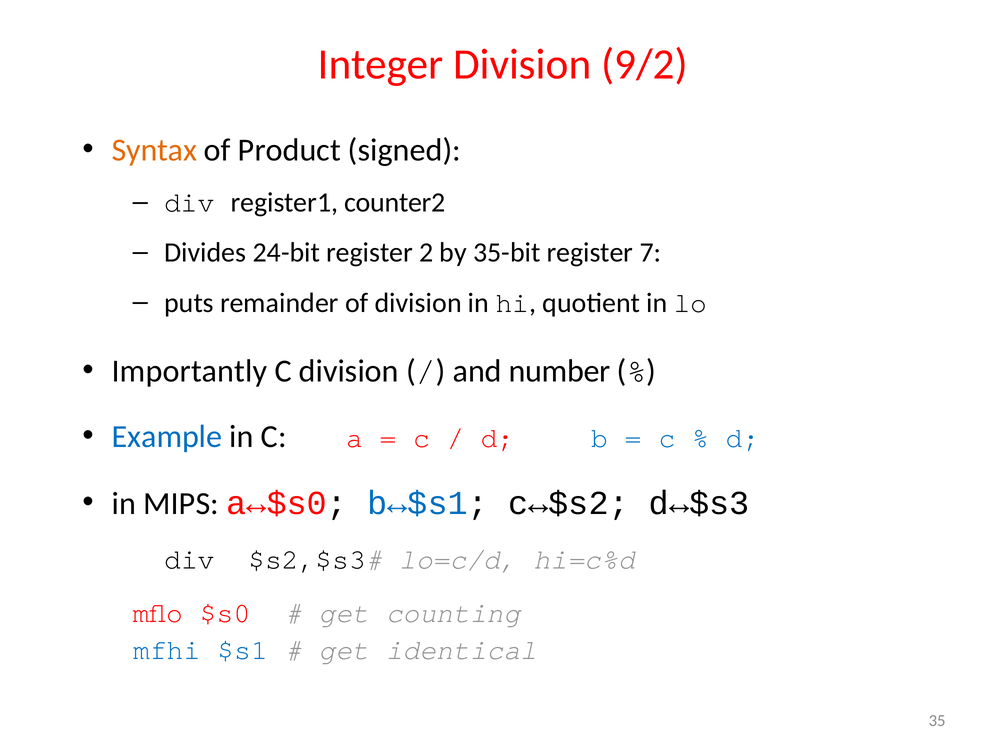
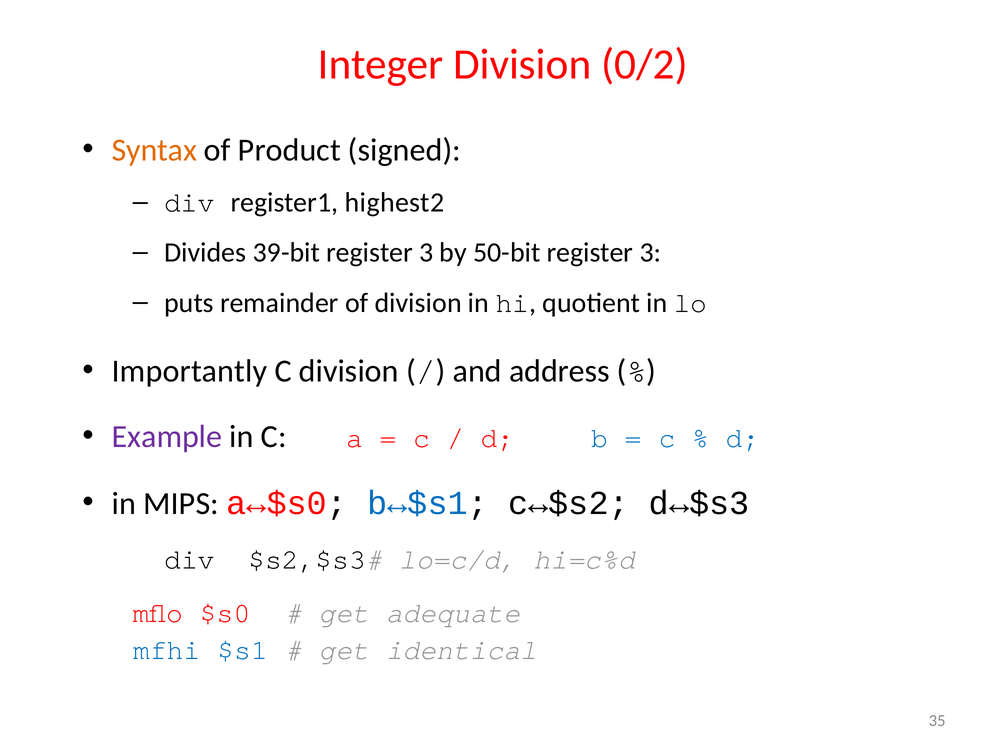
9/2: 9/2 -> 0/2
counter2: counter2 -> highest2
24-bit: 24-bit -> 39-bit
2 at (426, 253): 2 -> 3
35-bit: 35-bit -> 50-bit
7 at (650, 253): 7 -> 3
number: number -> address
Example colour: blue -> purple
counting: counting -> adequate
